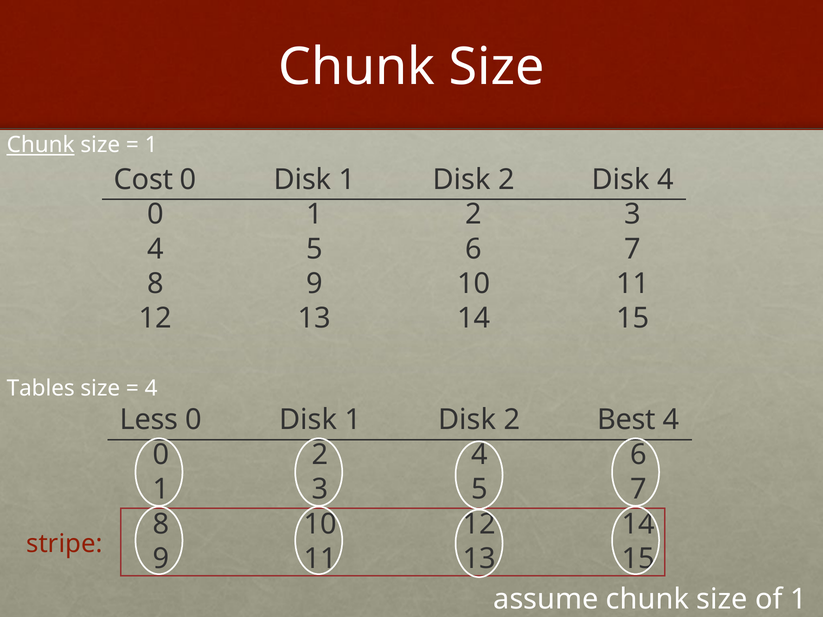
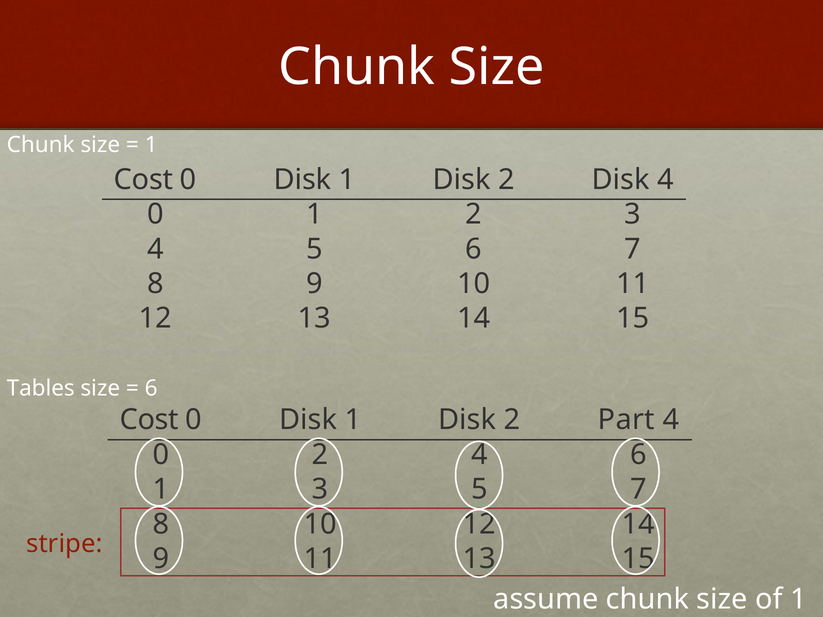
Chunk at (41, 145) underline: present -> none
4 at (151, 389): 4 -> 6
Less at (149, 420): Less -> Cost
Best: Best -> Part
